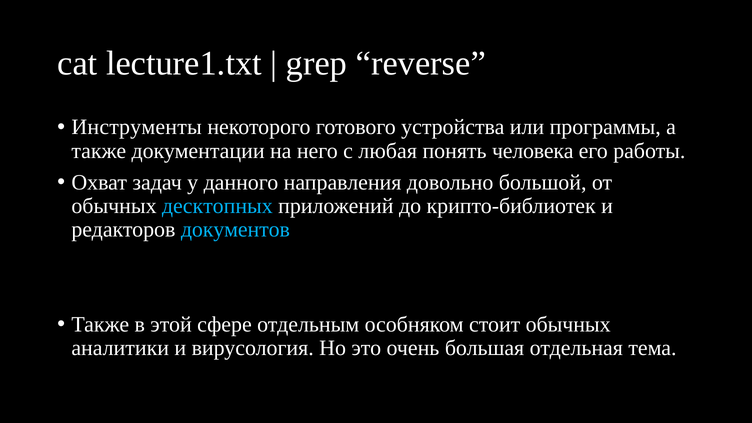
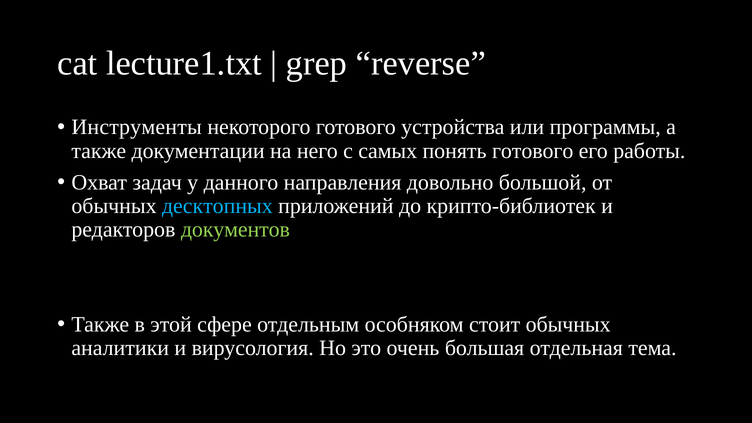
любая: любая -> самых
понять человека: человека -> готового
документов colour: light blue -> light green
